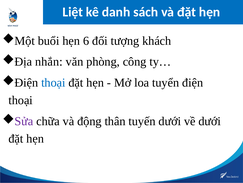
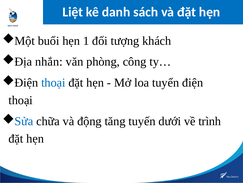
6: 6 -> 1
Sửa colour: purple -> blue
thân: thân -> tăng
về dưới: dưới -> trình
